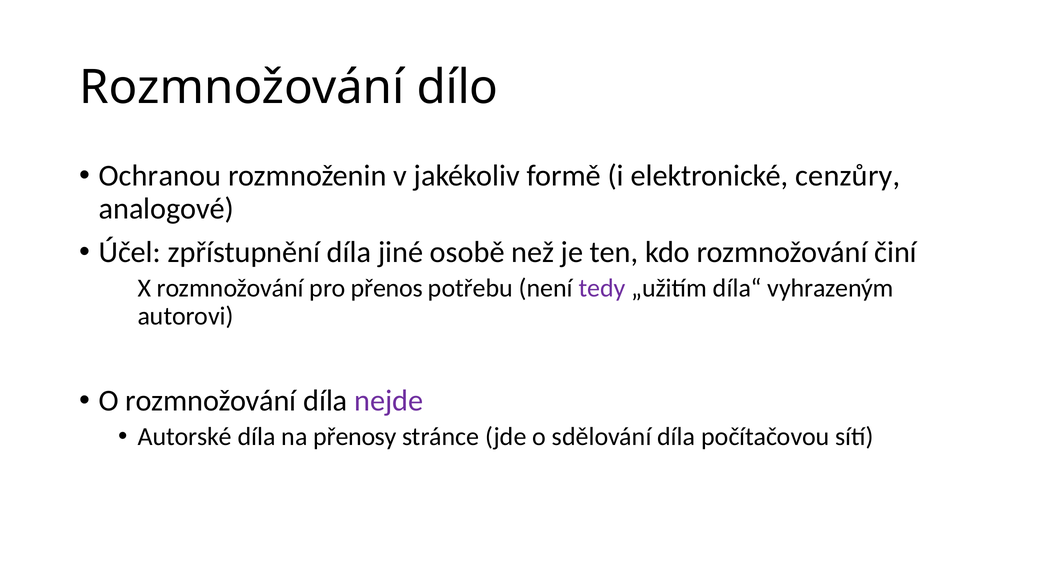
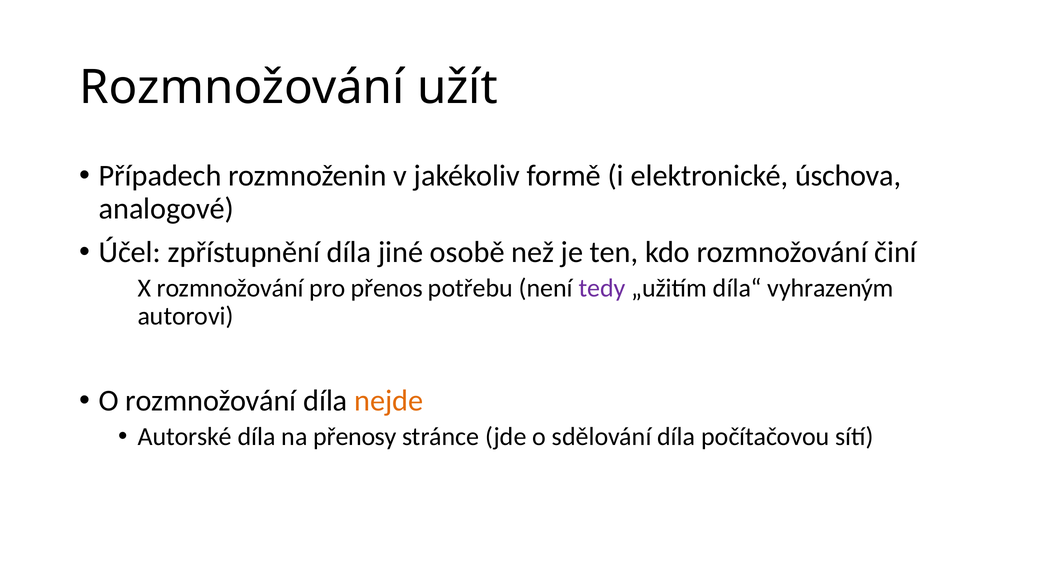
dílo: dílo -> užít
Ochranou: Ochranou -> Případech
cenzůry: cenzůry -> úschova
nejde colour: purple -> orange
